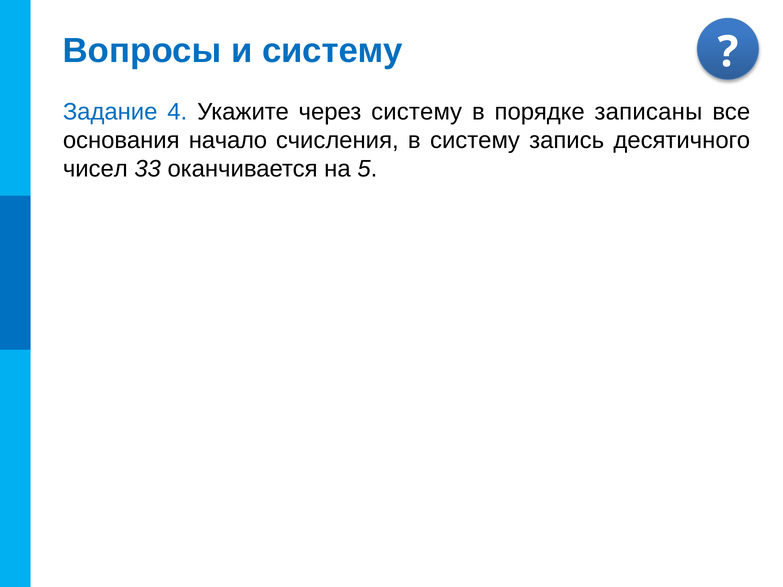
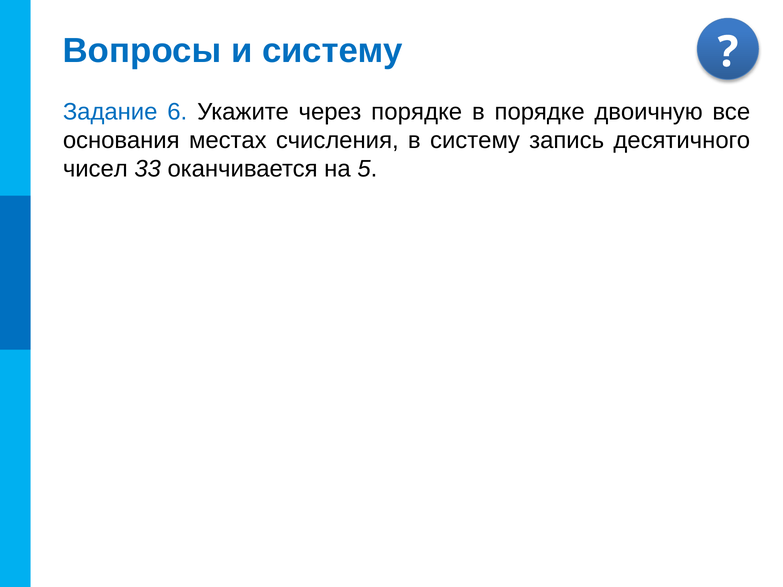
4: 4 -> 6
через систему: систему -> порядке
записаны: записаны -> двоичную
начало: начало -> местах
